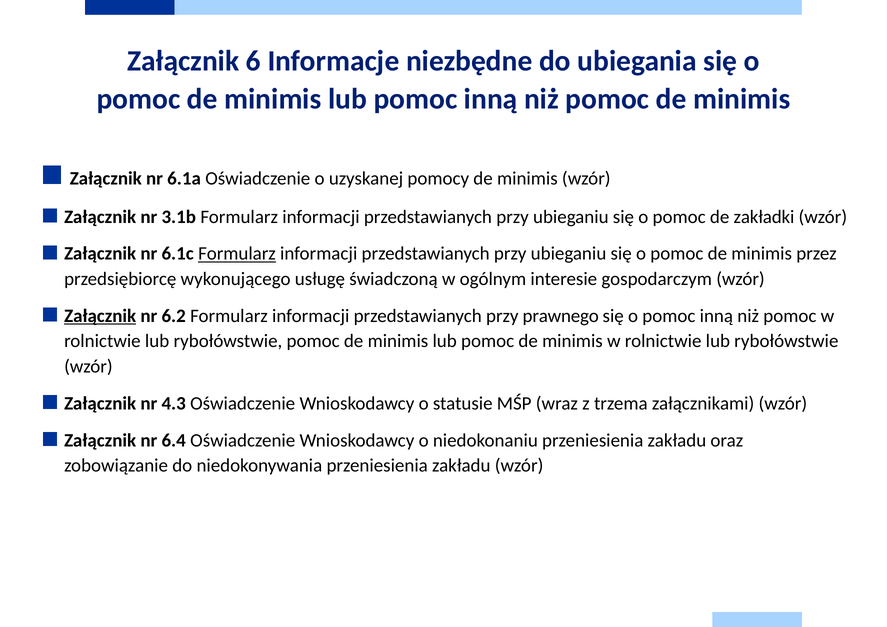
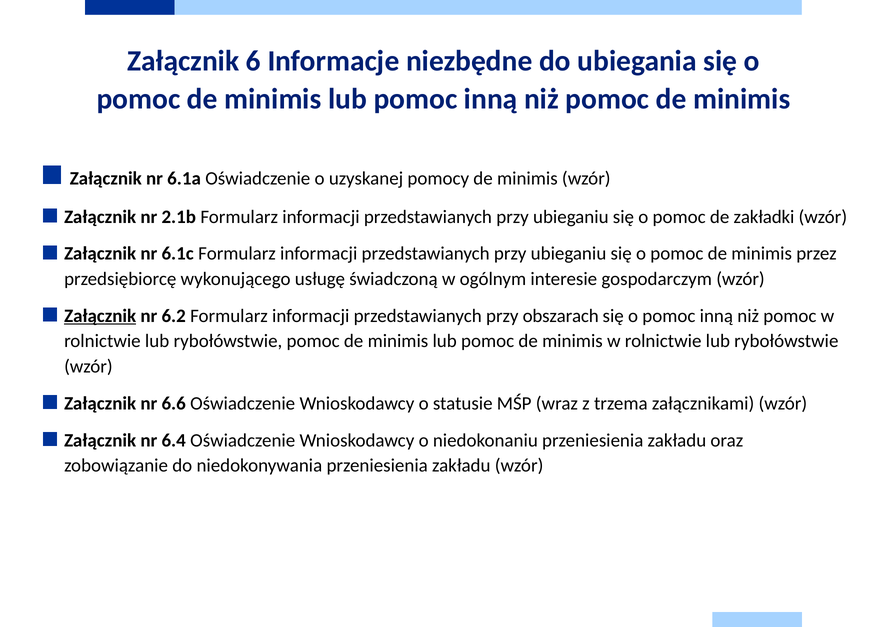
3.1b: 3.1b -> 2.1b
Formularz at (237, 254) underline: present -> none
prawnego: prawnego -> obszarach
4.3: 4.3 -> 6.6
